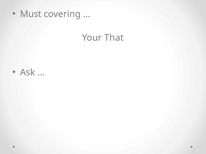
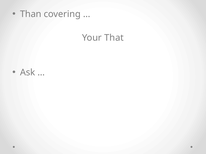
Must: Must -> Than
